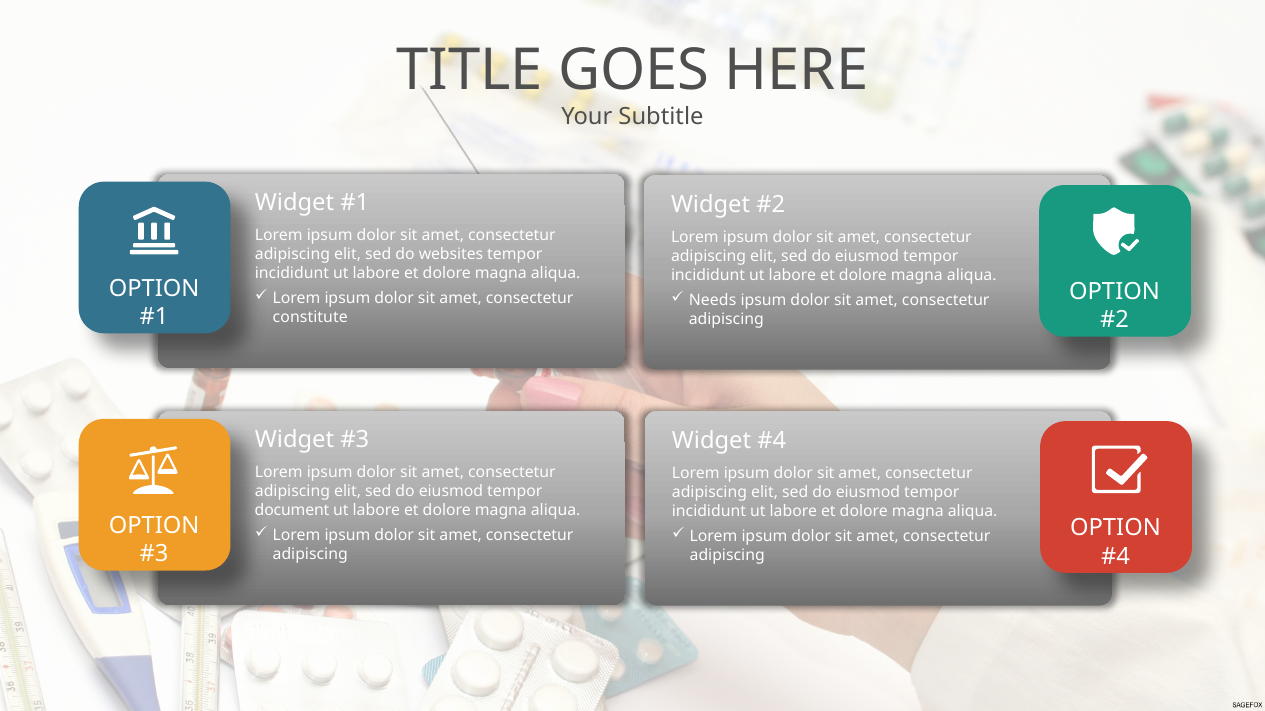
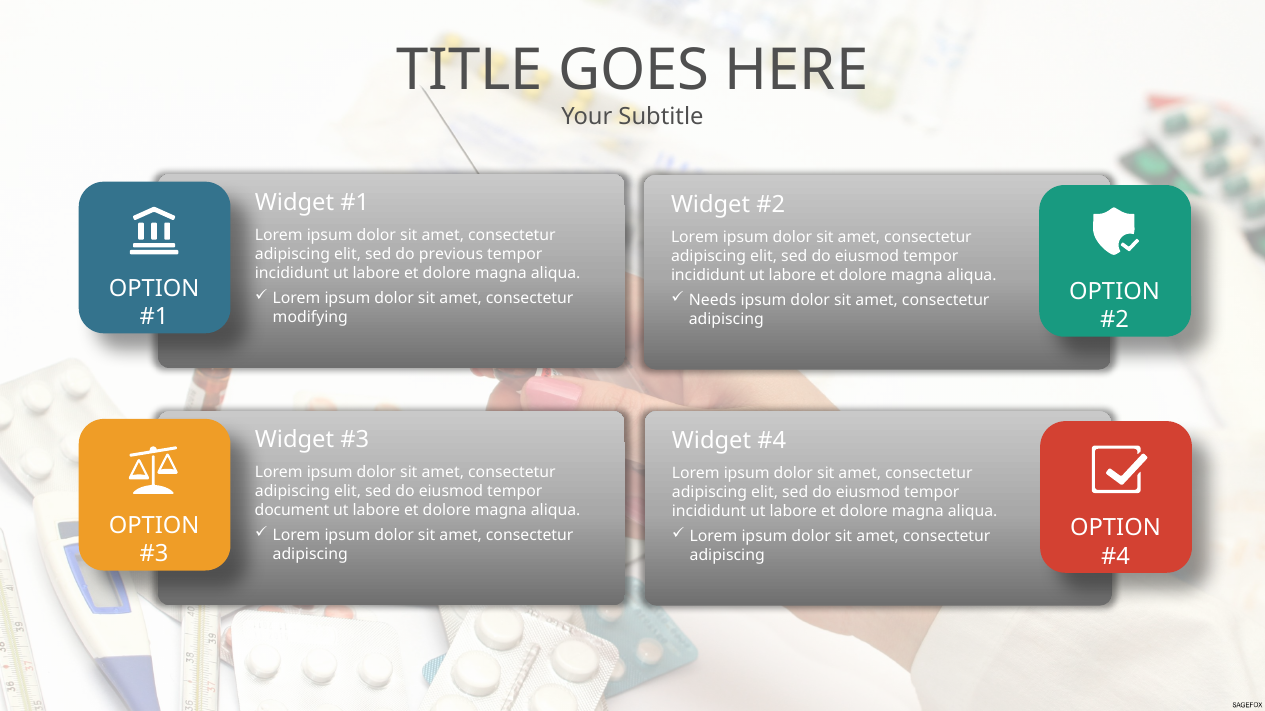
websites: websites -> previous
constitute: constitute -> modifying
